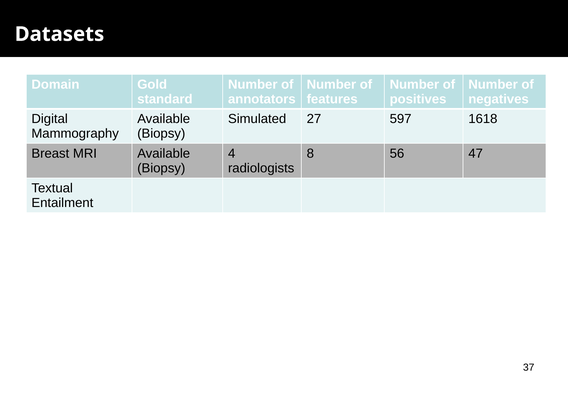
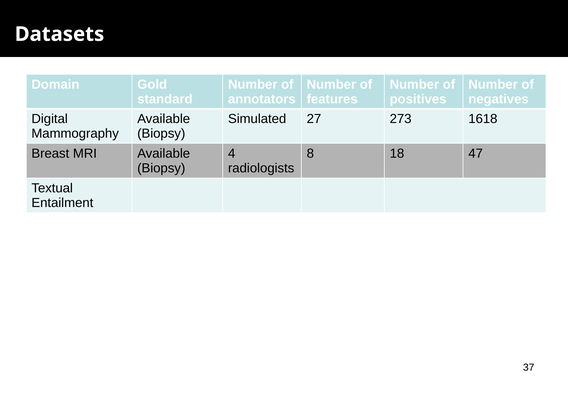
597: 597 -> 273
56: 56 -> 18
